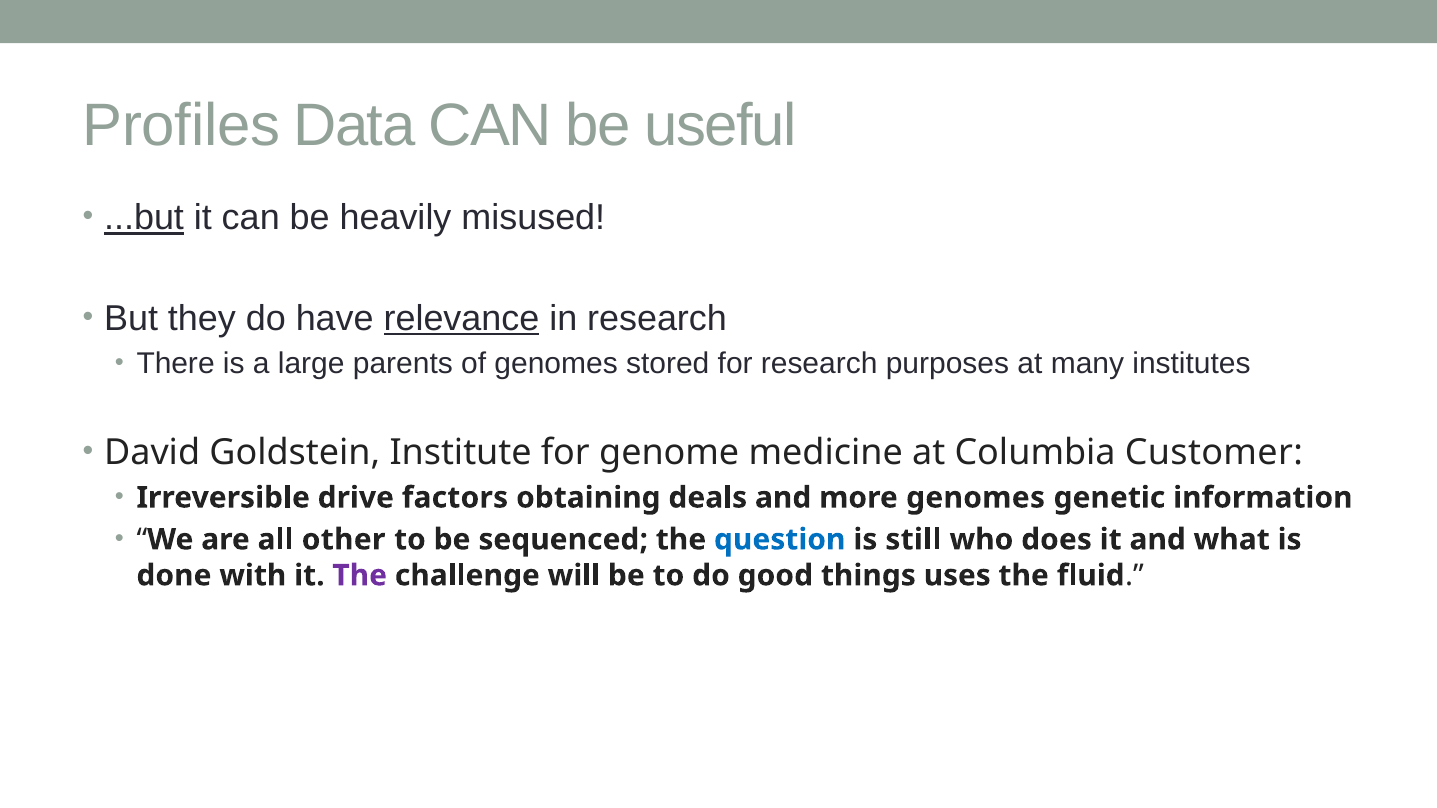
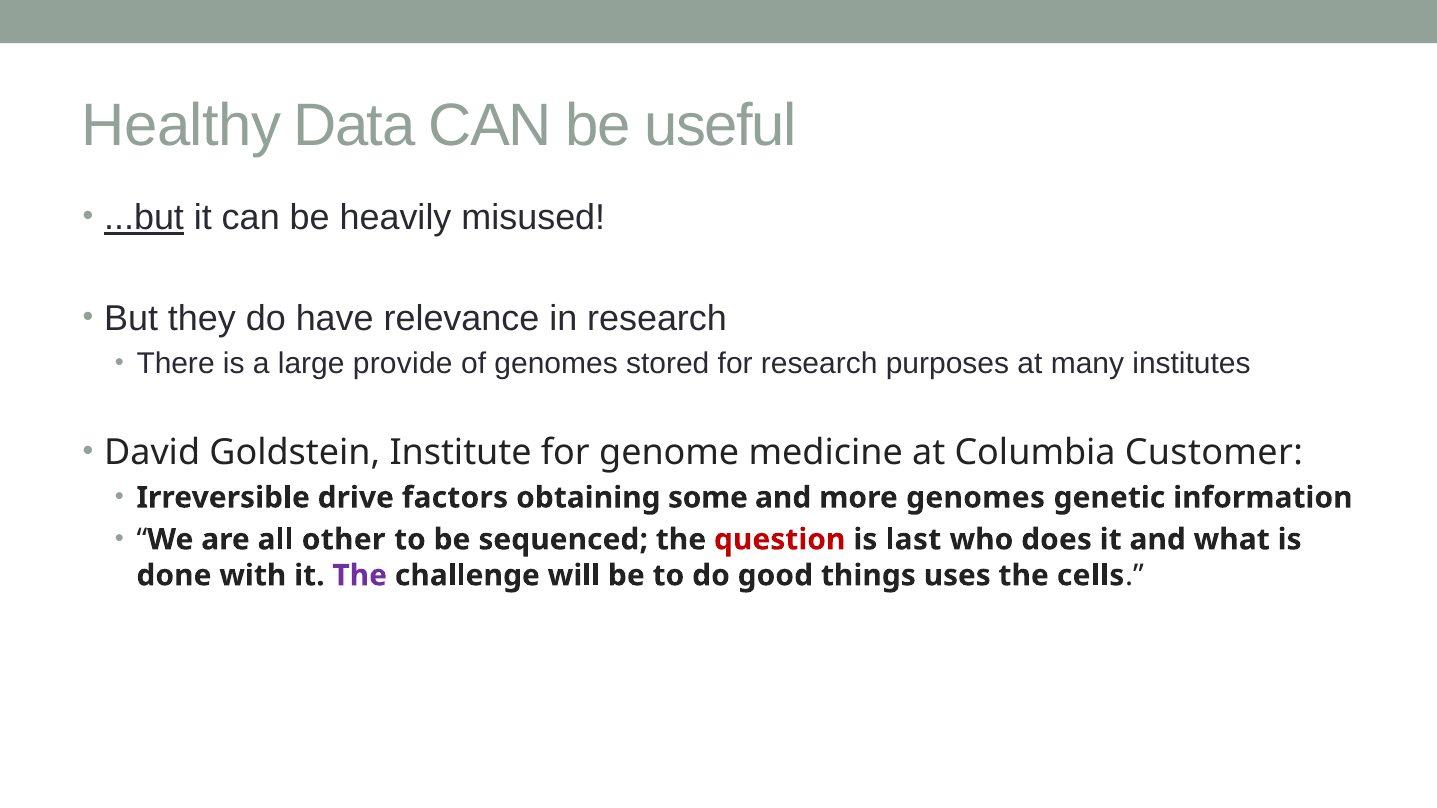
Profiles: Profiles -> Healthy
relevance underline: present -> none
parents: parents -> provide
deals: deals -> some
question colour: blue -> red
still: still -> last
fluid: fluid -> cells
